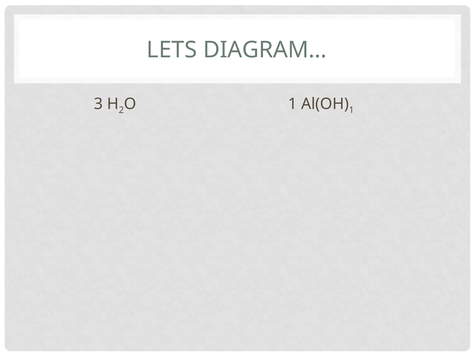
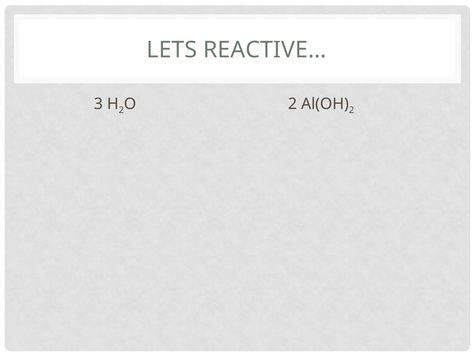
DIAGRAM…: DIAGRAM… -> REACTIVE…
1 at (292, 104): 1 -> 2
1 at (352, 110): 1 -> 2
